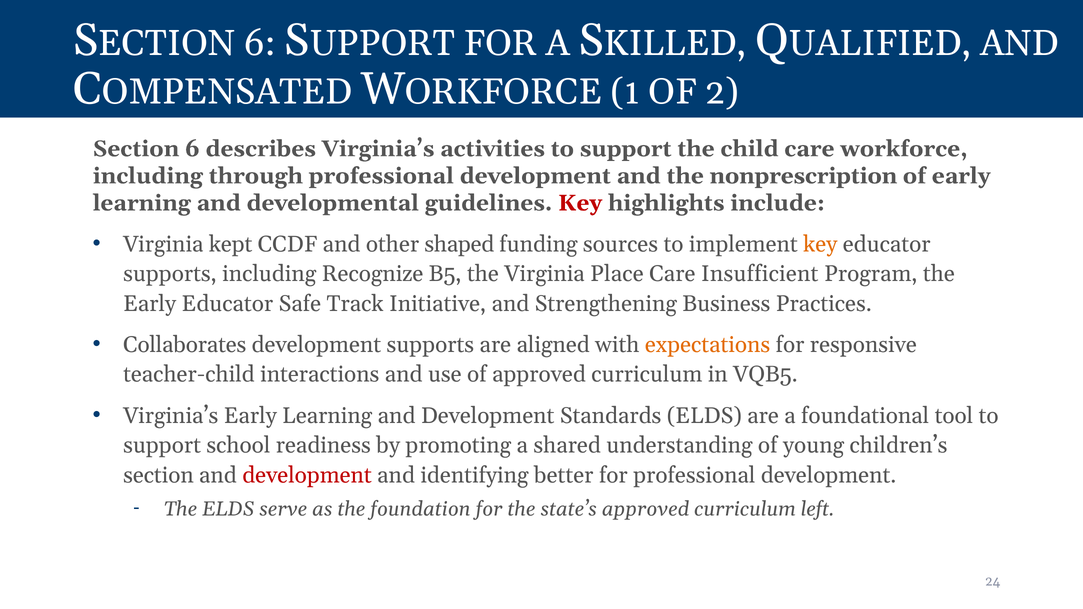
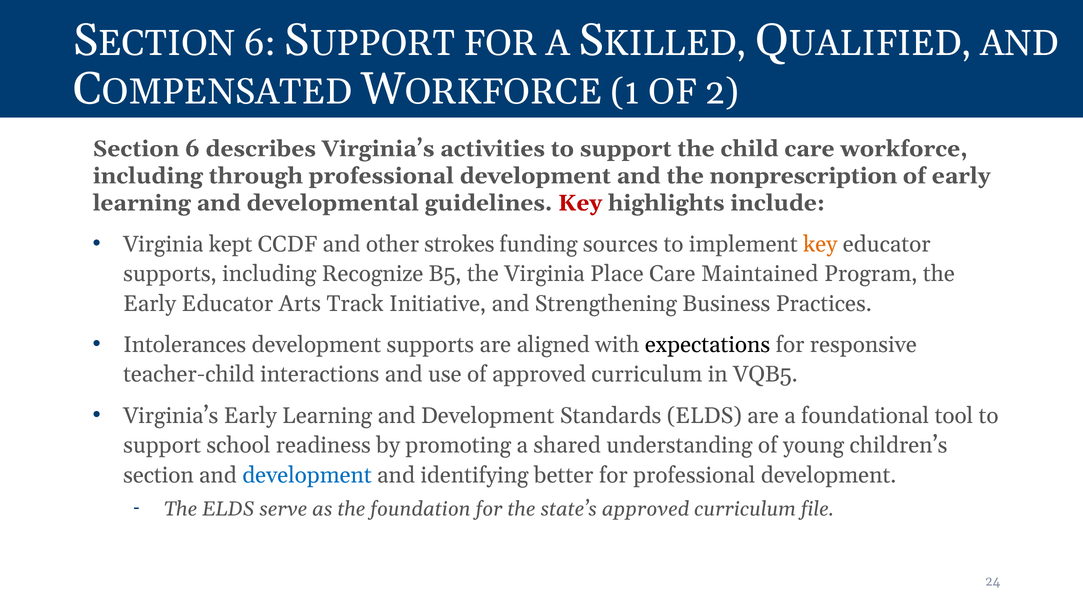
shaped: shaped -> strokes
Insufficient: Insufficient -> Maintained
Safe: Safe -> Arts
Collaborates: Collaborates -> Intolerances
expectations colour: orange -> black
development at (307, 475) colour: red -> blue
left: left -> file
